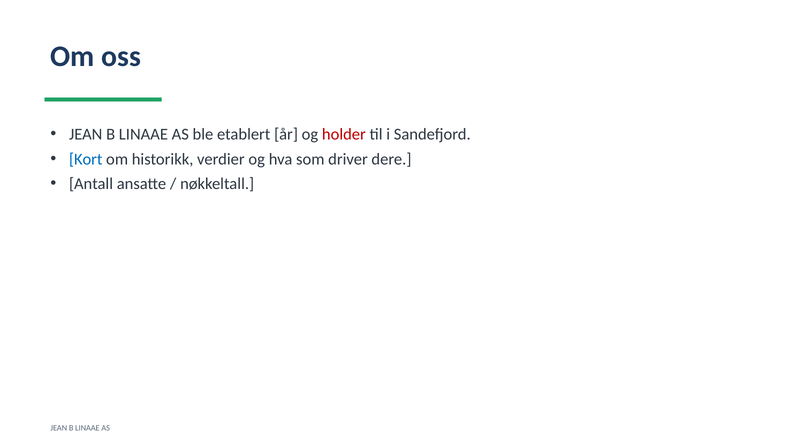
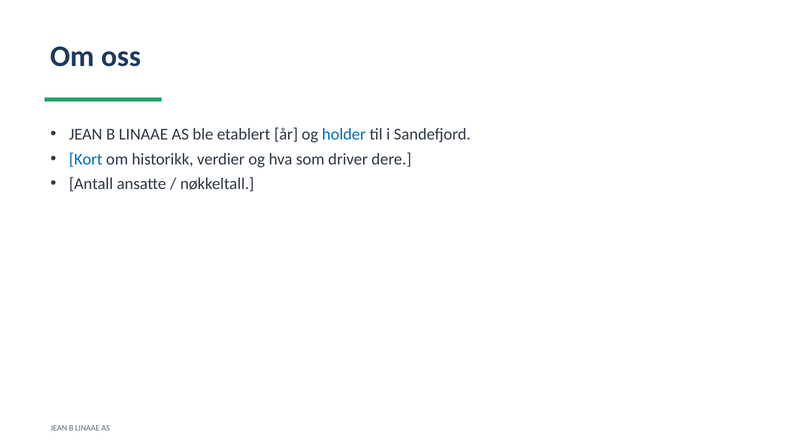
holder colour: red -> blue
